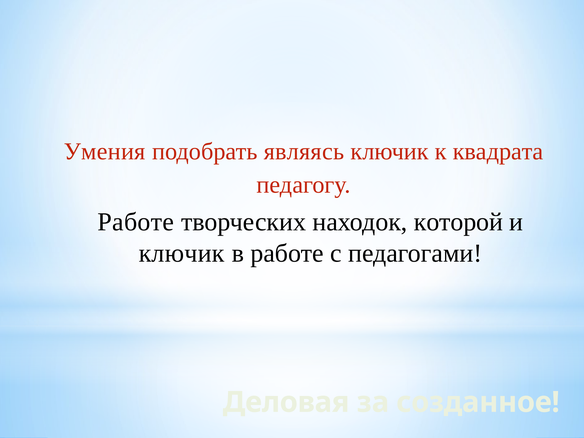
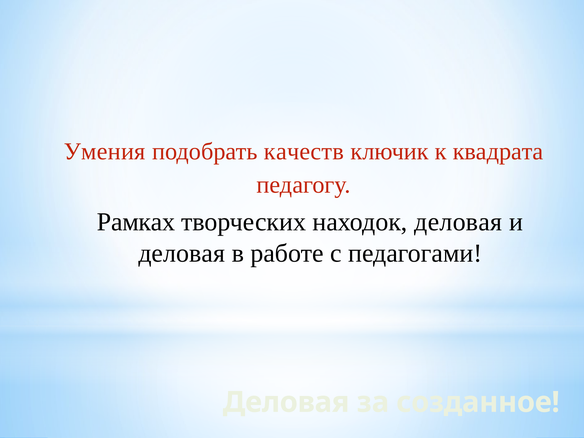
являясь: являясь -> качеств
Работе at (136, 222): Работе -> Рамках
находок которой: которой -> деловая
ключик at (182, 253): ключик -> деловая
